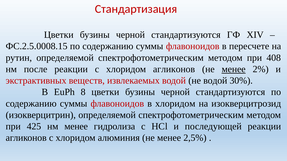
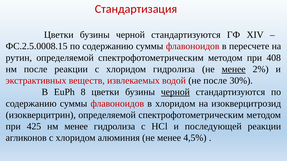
хлоридом агликонов: агликонов -> гидролиза
не водой: водой -> после
черной at (175, 92) underline: none -> present
2,5%: 2,5% -> 4,5%
